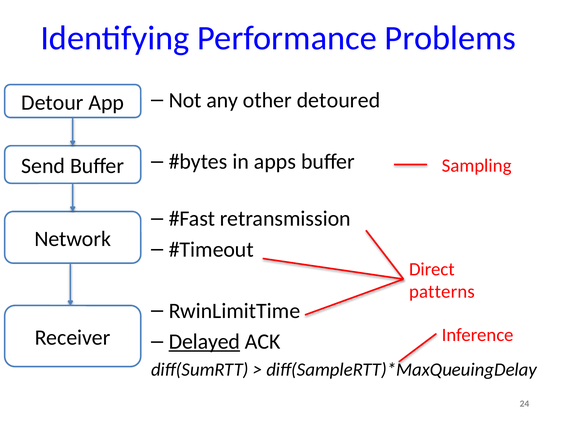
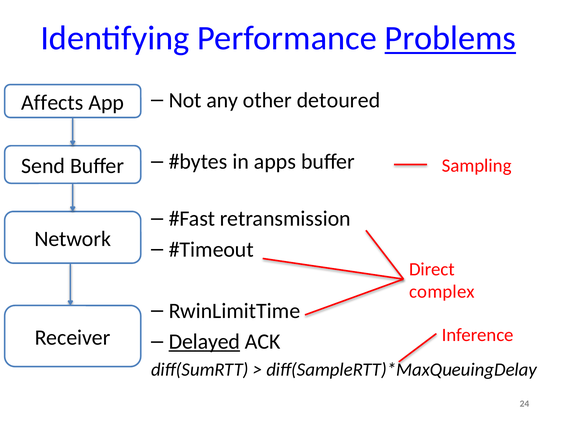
Problems underline: none -> present
Detour: Detour -> Affects
patterns: patterns -> complex
